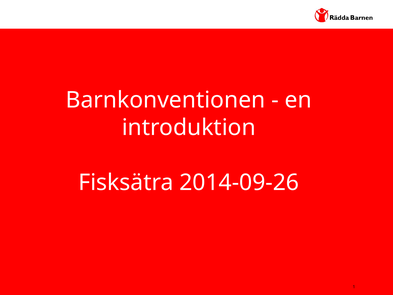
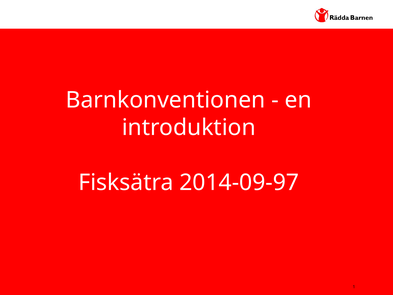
2014-09-26: 2014-09-26 -> 2014-09-97
